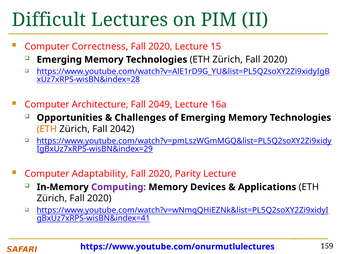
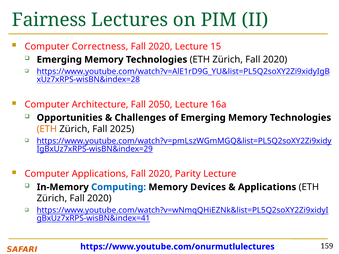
Difficult: Difficult -> Fairness
2049: 2049 -> 2050
2042: 2042 -> 2025
Computer Adaptability: Adaptability -> Applications
Computing colour: purple -> blue
